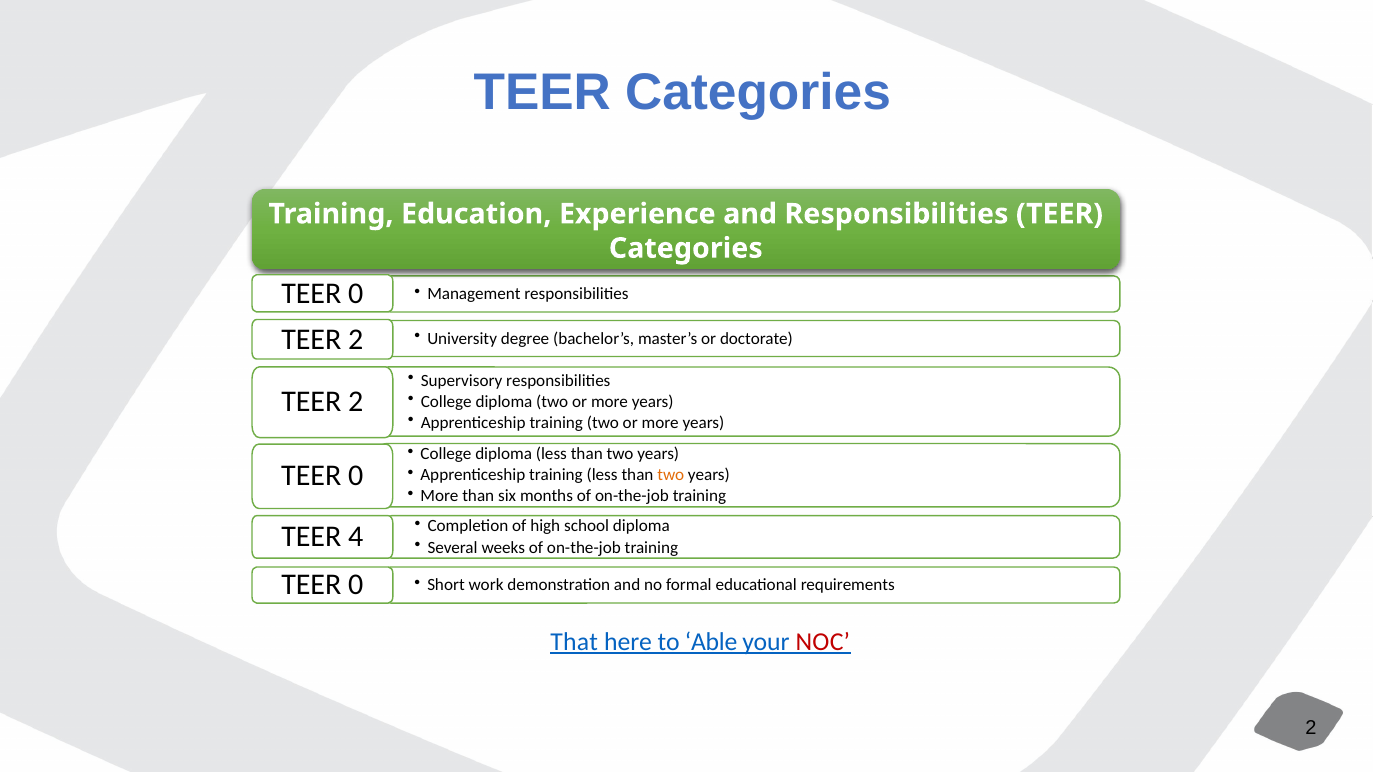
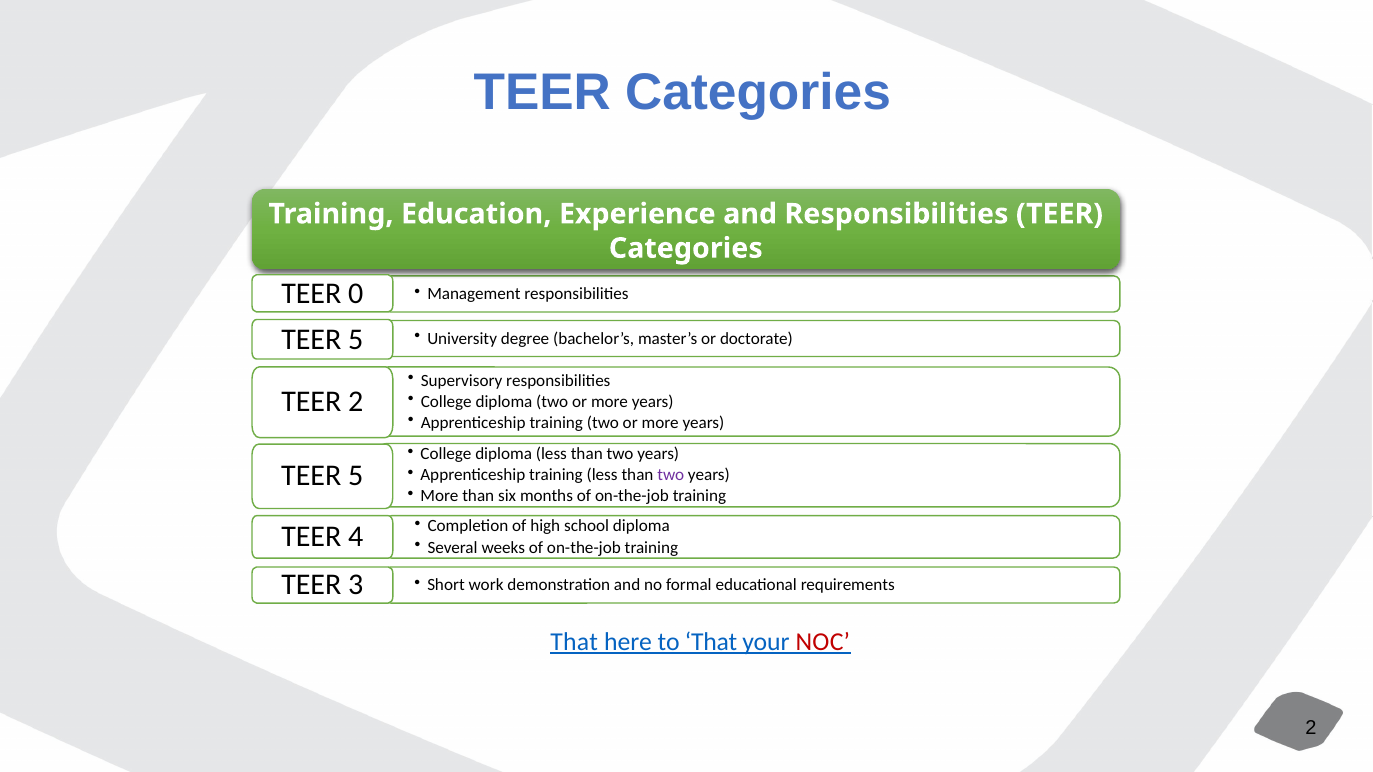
2 at (356, 339): 2 -> 5
0 at (356, 476): 0 -> 5
two at (671, 475) colour: orange -> purple
0 at (356, 585): 0 -> 3
to Able: Able -> That
